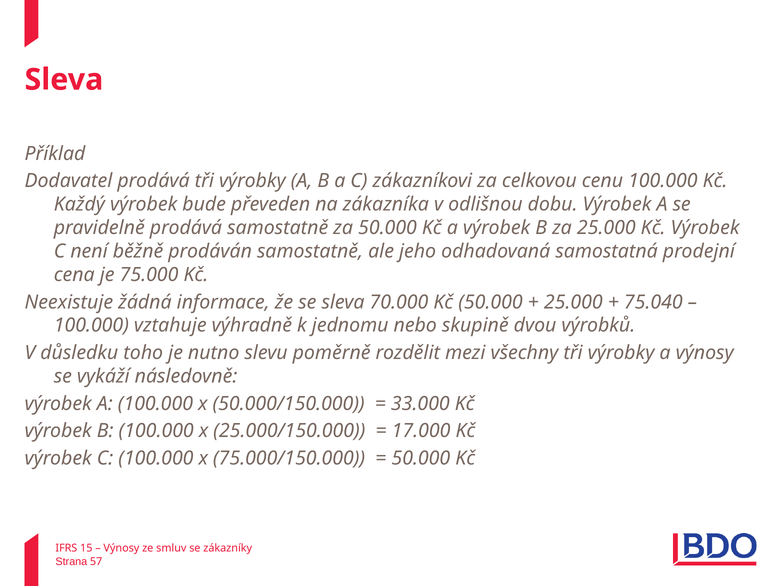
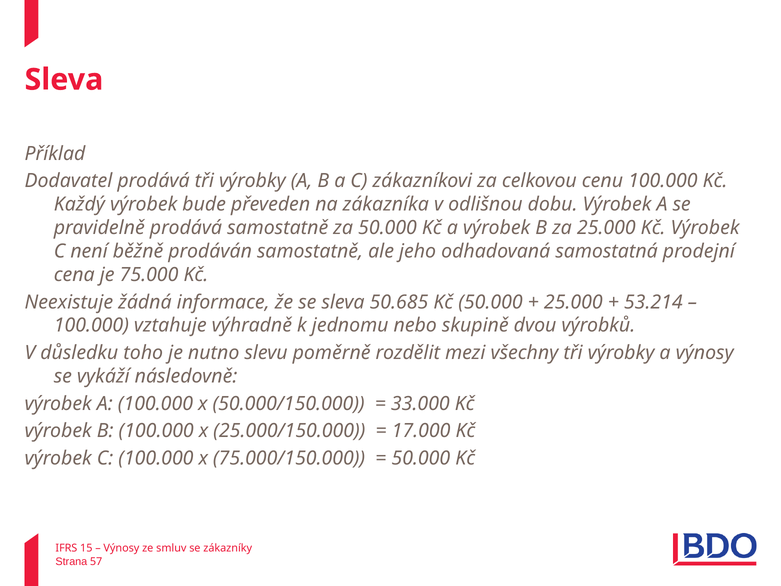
70.000: 70.000 -> 50.685
75.040: 75.040 -> 53.214
